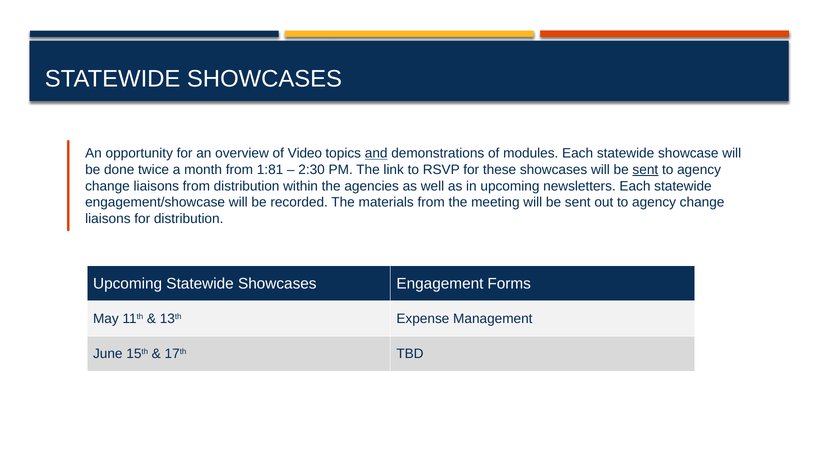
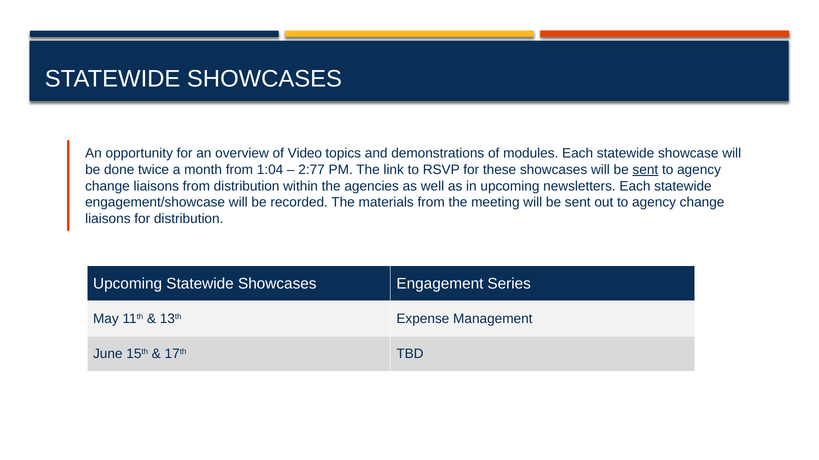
and underline: present -> none
1:81: 1:81 -> 1:04
2:30: 2:30 -> 2:77
Forms: Forms -> Series
